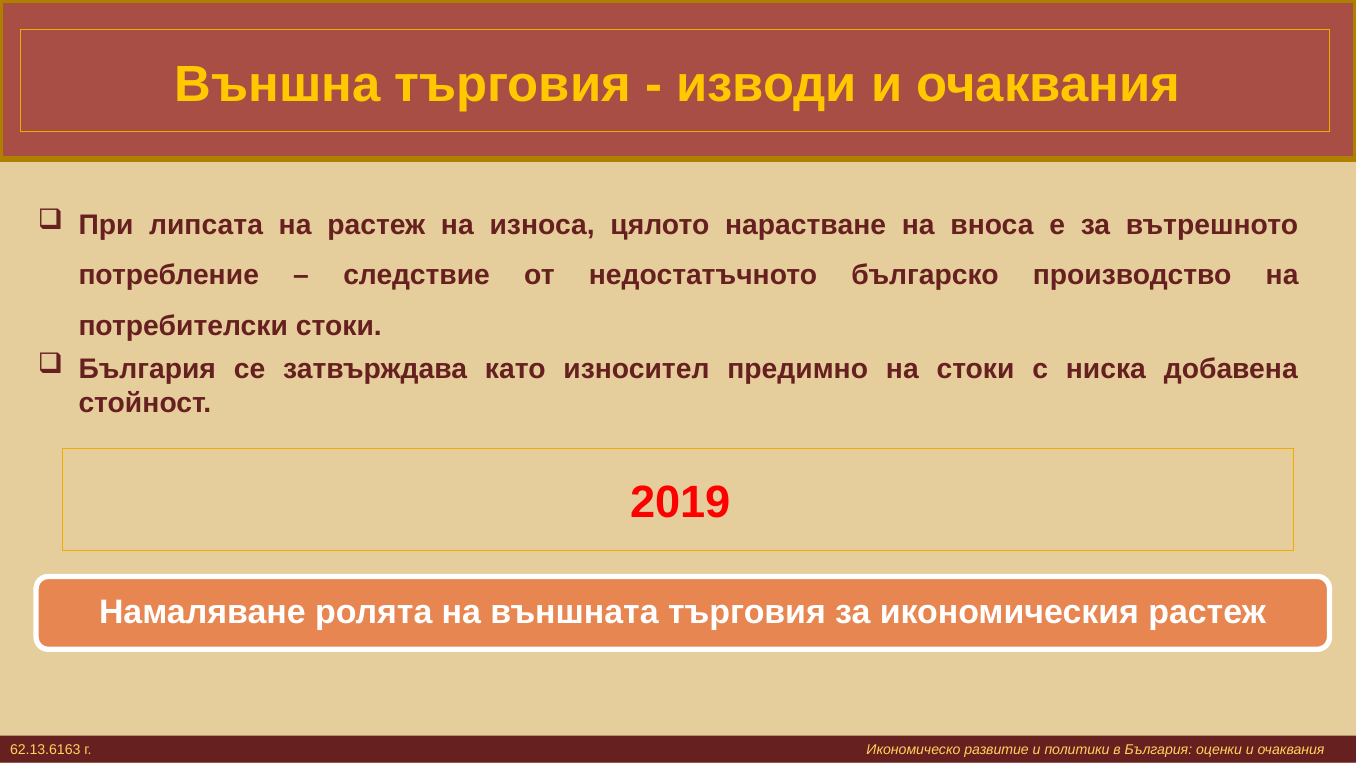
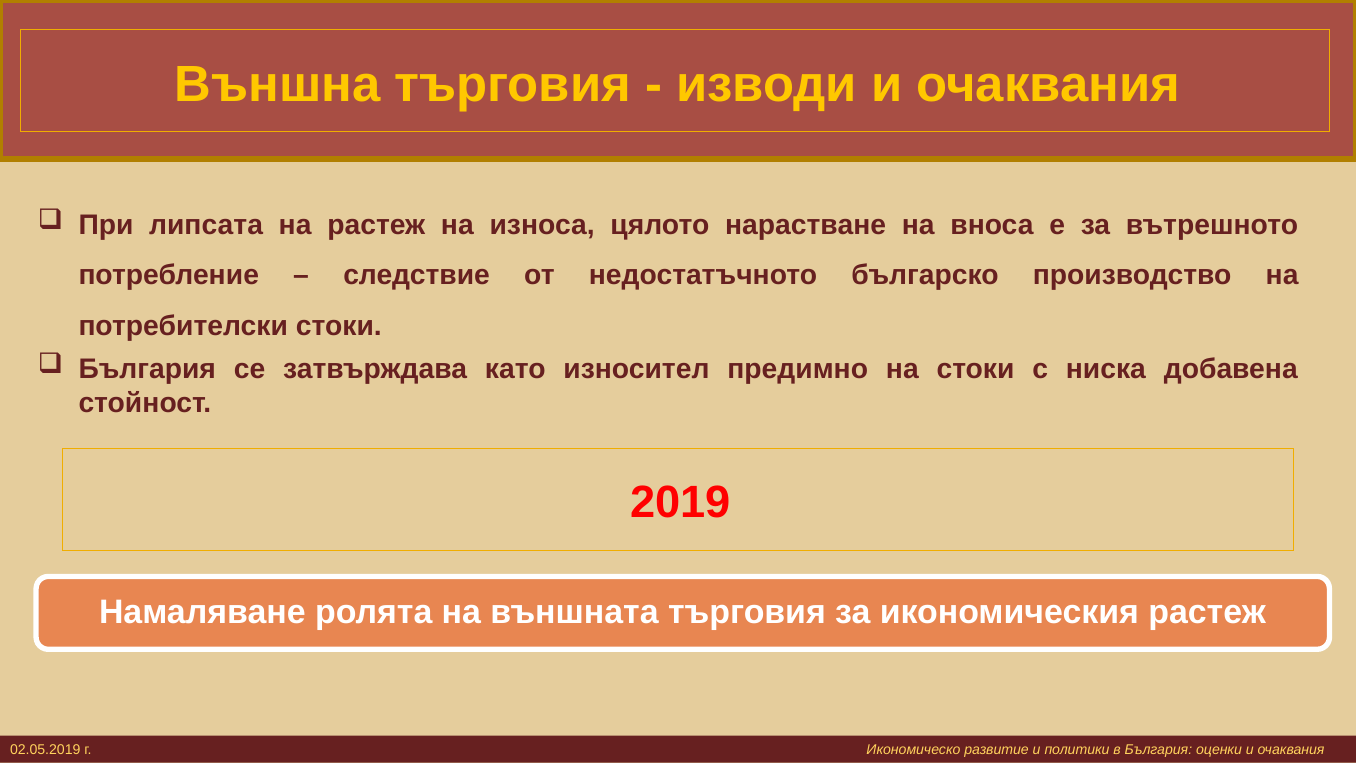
62.13.6163: 62.13.6163 -> 02.05.2019
